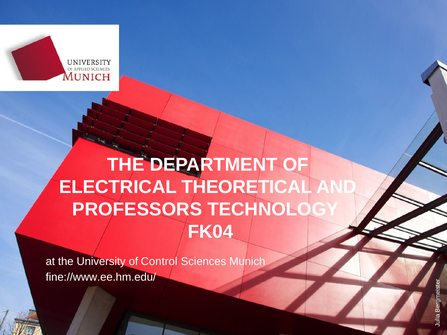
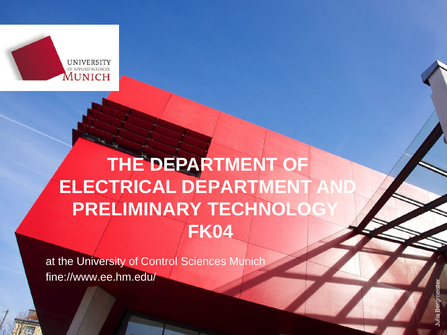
ELECTRICAL THEORETICAL: THEORETICAL -> DEPARTMENT
PROFESSORS: PROFESSORS -> PRELIMINARY
